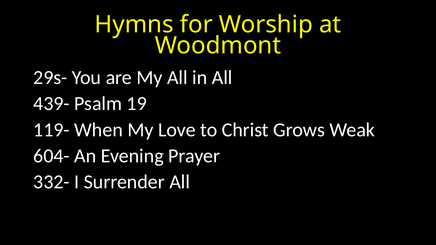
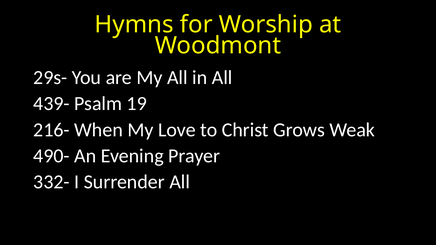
119-: 119- -> 216-
604-: 604- -> 490-
